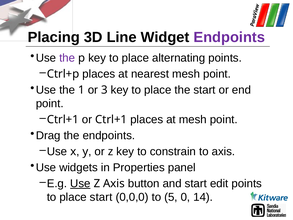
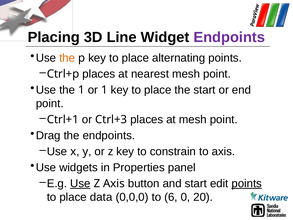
the at (67, 58) colour: purple -> orange
or 3: 3 -> 1
or Ctrl+1: Ctrl+1 -> Ctrl+3
points at (247, 183) underline: none -> present
place start: start -> data
5: 5 -> 6
14: 14 -> 20
